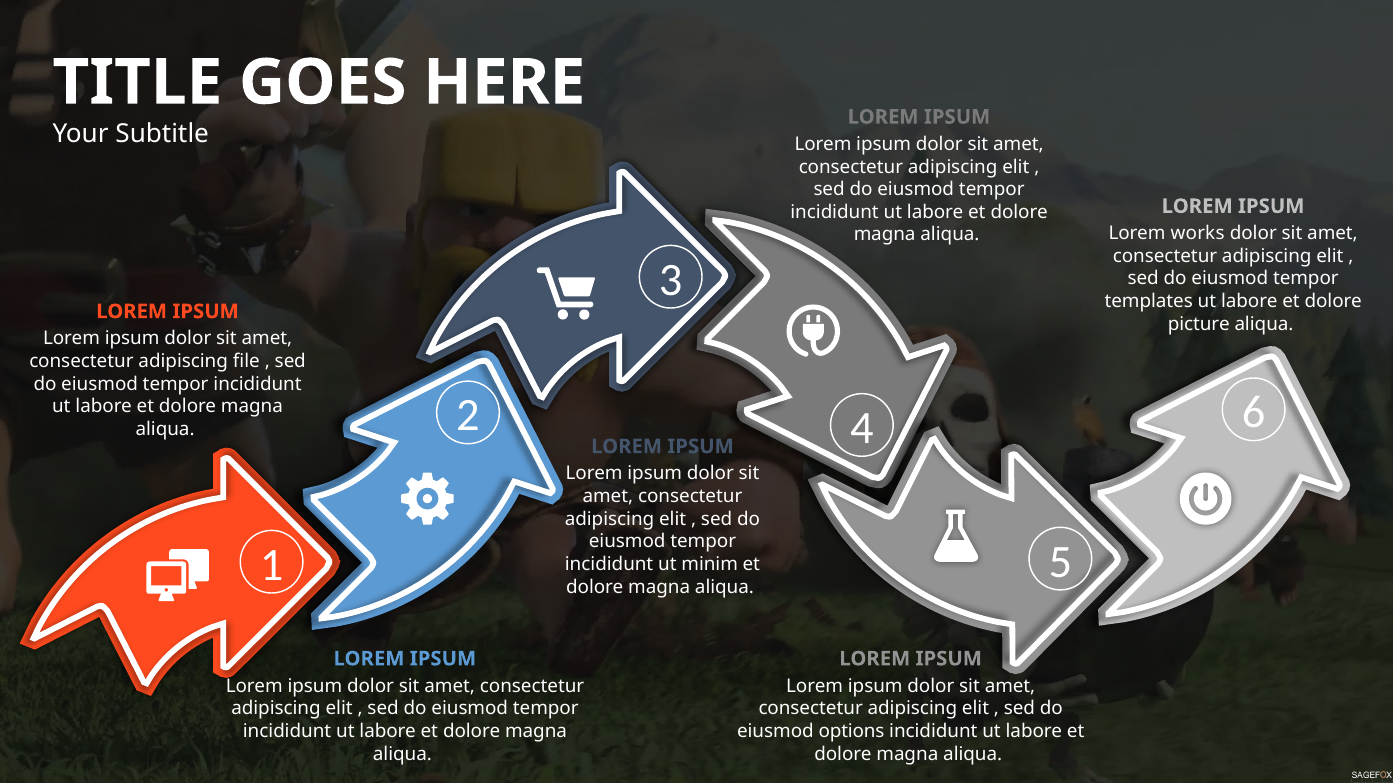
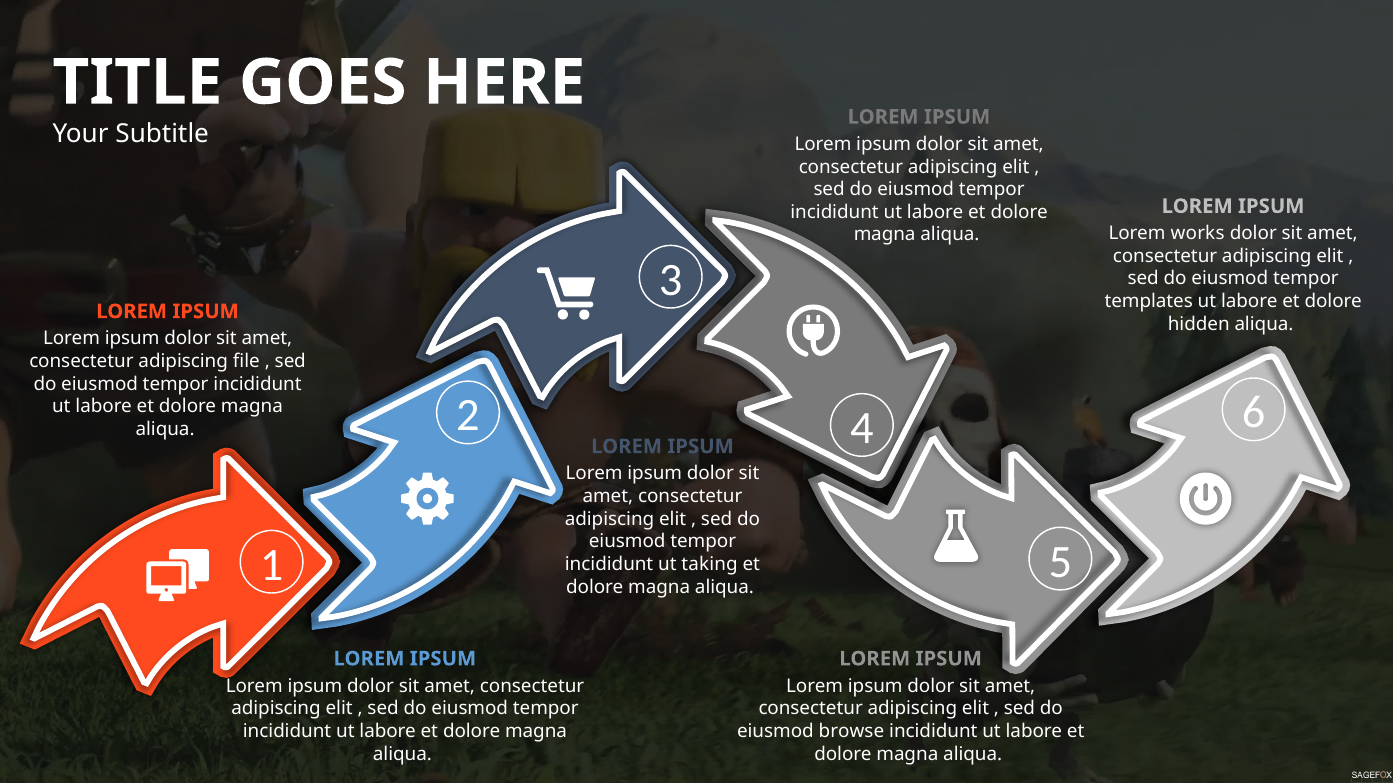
picture: picture -> hidden
minim: minim -> taking
options: options -> browse
